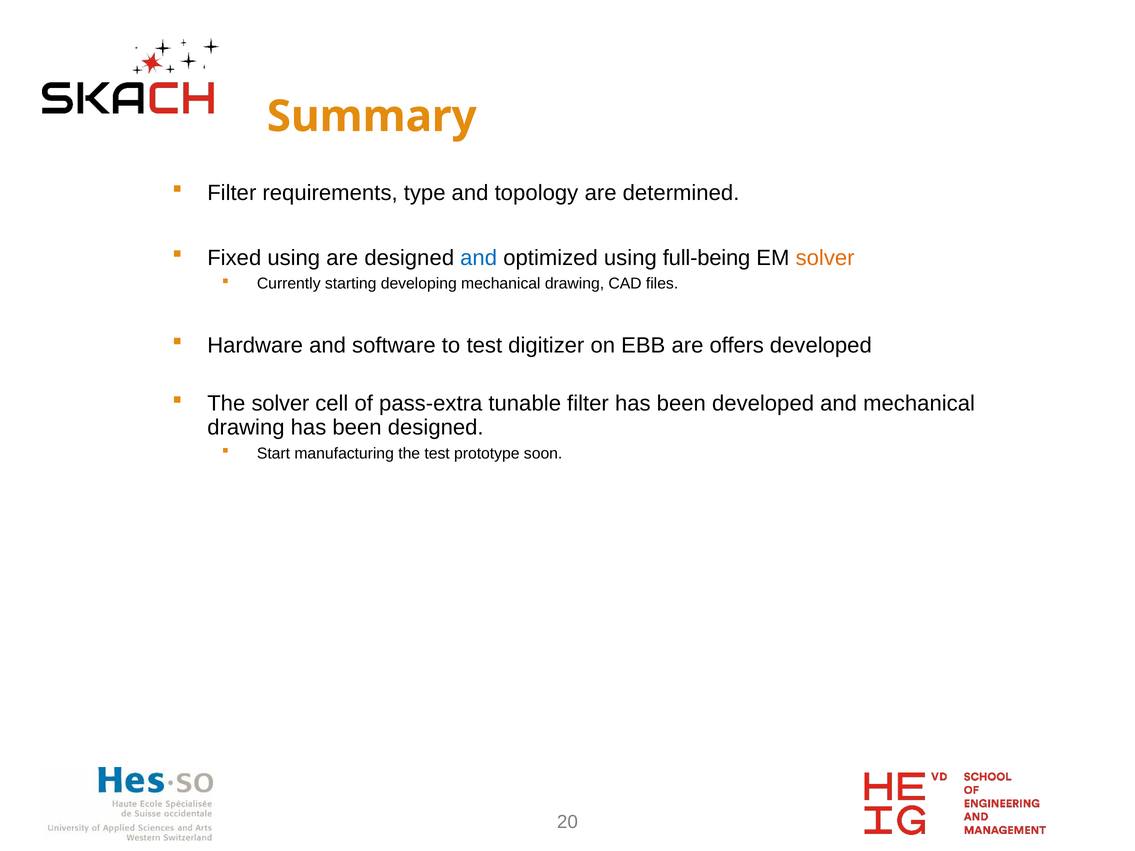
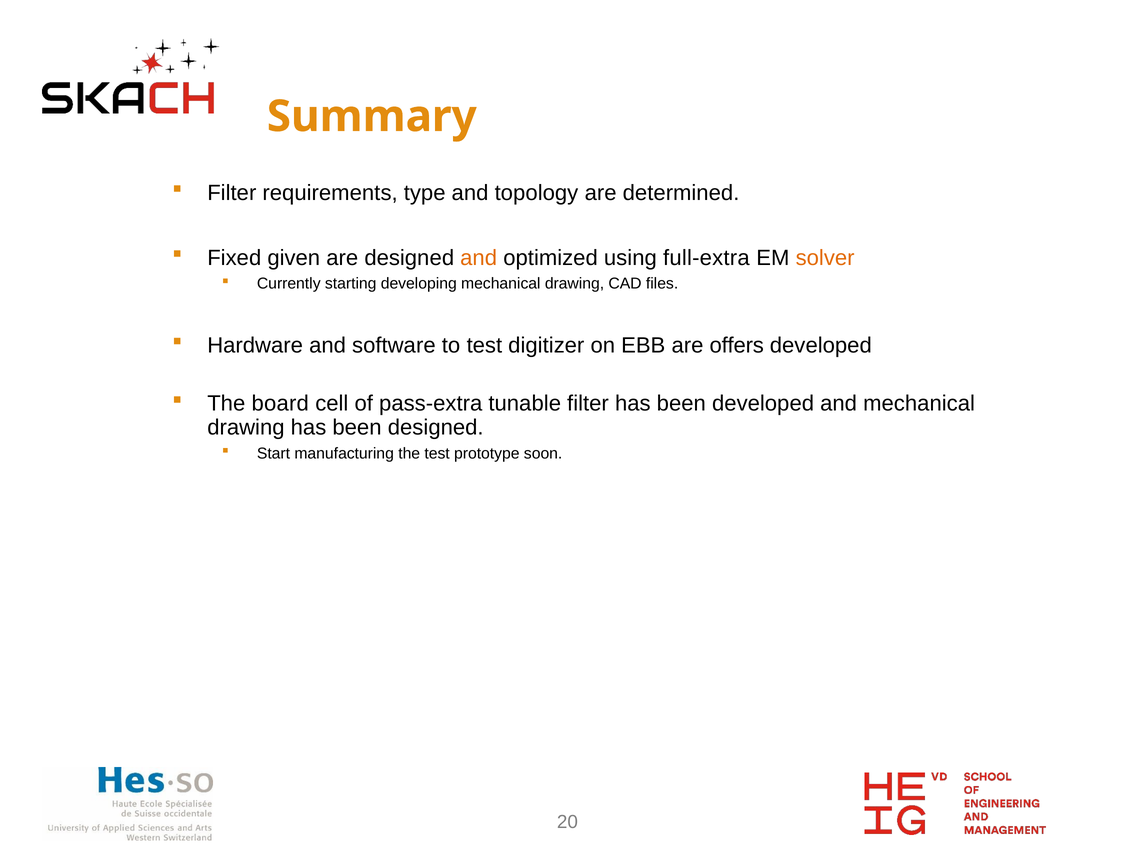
Fixed using: using -> given
and at (479, 258) colour: blue -> orange
full-being: full-being -> full-extra
The solver: solver -> board
